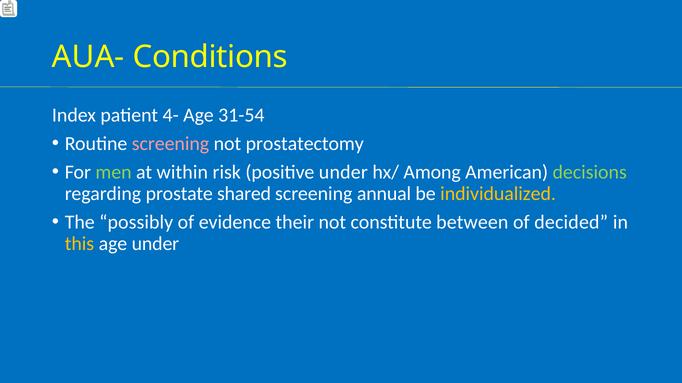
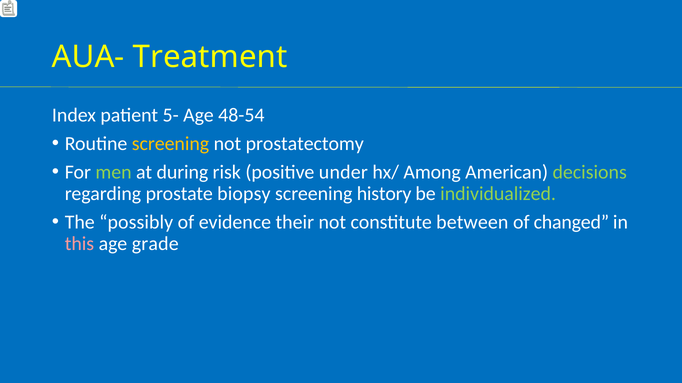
Conditions: Conditions -> Treatment
4-: 4- -> 5-
31-54: 31-54 -> 48-54
screening at (170, 144) colour: pink -> yellow
within: within -> during
shared: shared -> biopsy
annual: annual -> history
individualized colour: yellow -> light green
decided: decided -> changed
this colour: yellow -> pink
age under: under -> grade
